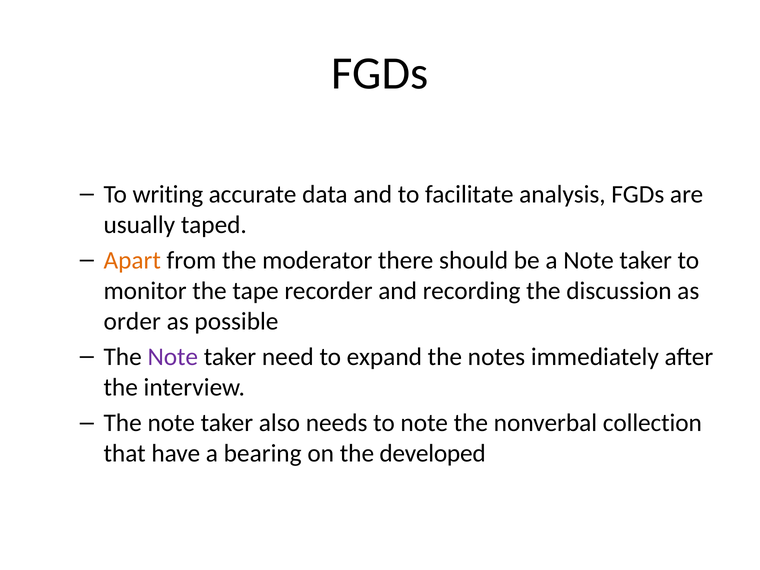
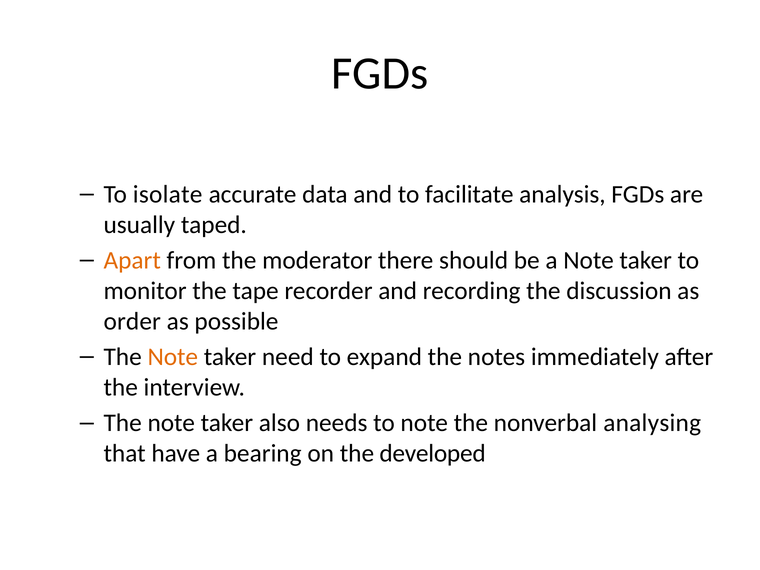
writing: writing -> isolate
Note at (173, 357) colour: purple -> orange
collection: collection -> analysing
